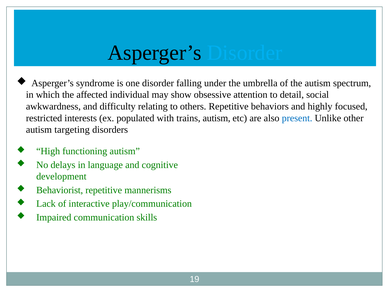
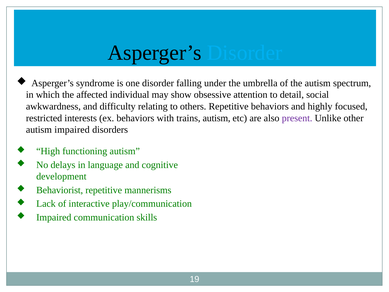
ex populated: populated -> behaviors
present colour: blue -> purple
autism targeting: targeting -> impaired
